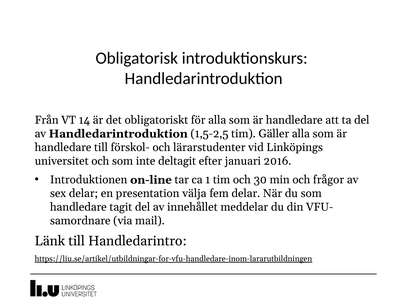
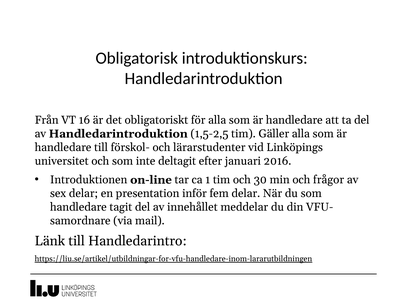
14: 14 -> 16
välja: välja -> inför
